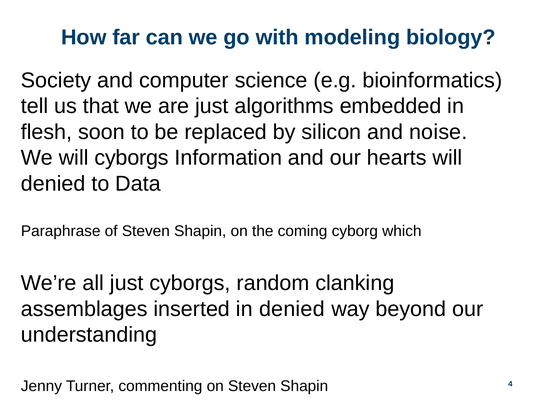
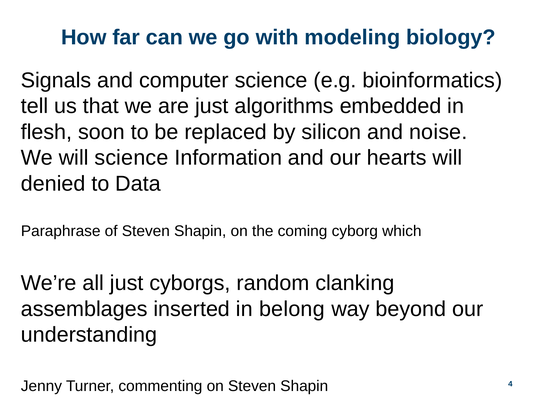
Society: Society -> Signals
will cyborgs: cyborgs -> science
in denied: denied -> belong
